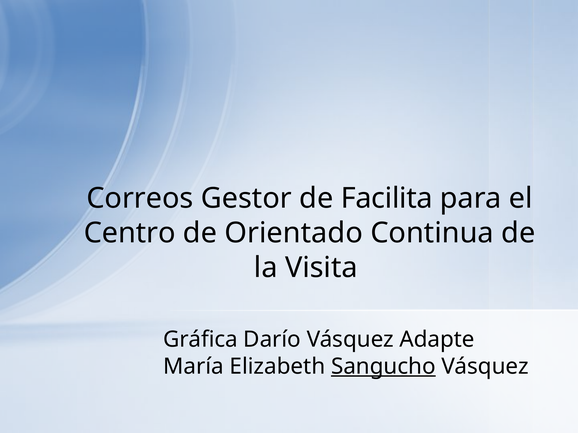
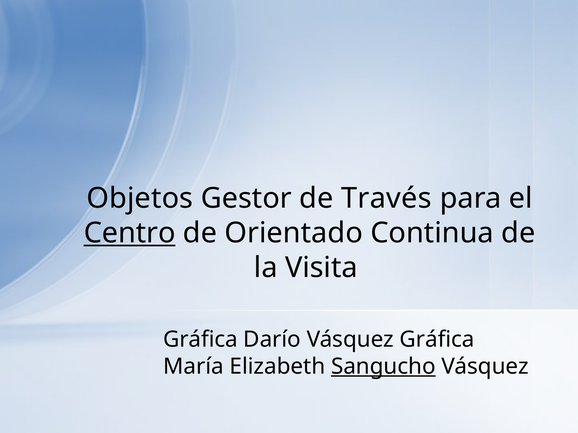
Correos: Correos -> Objetos
Facilita: Facilita -> Través
Centro underline: none -> present
Vásquez Adapte: Adapte -> Gráfica
